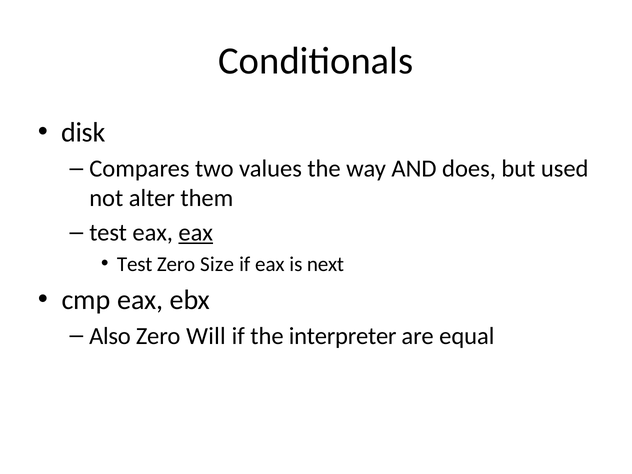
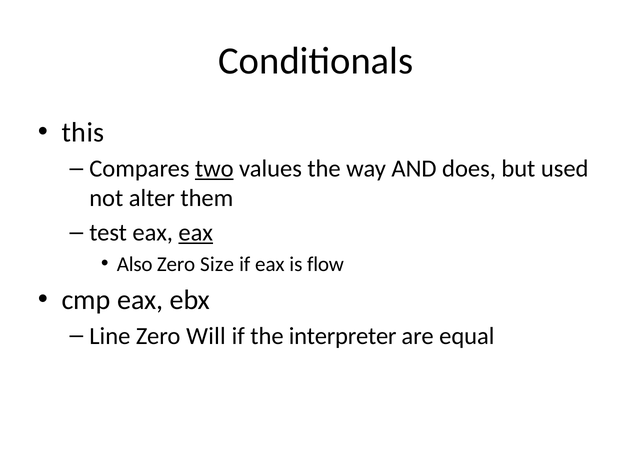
disk: disk -> this
two underline: none -> present
Test at (135, 264): Test -> Also
next: next -> flow
Also: Also -> Line
